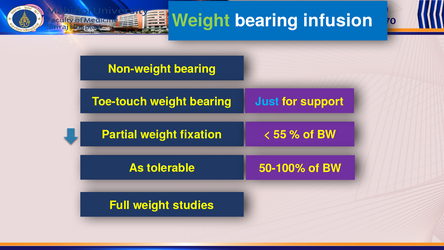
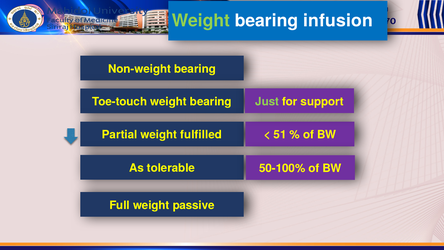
Just colour: light blue -> light green
fixation: fixation -> fulfilled
55: 55 -> 51
studies: studies -> passive
